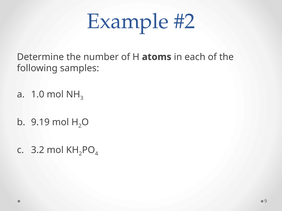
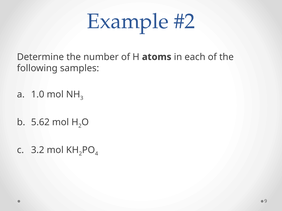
9.19: 9.19 -> 5.62
